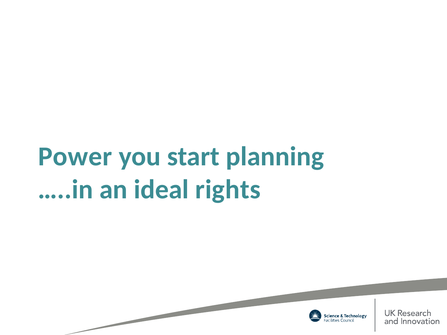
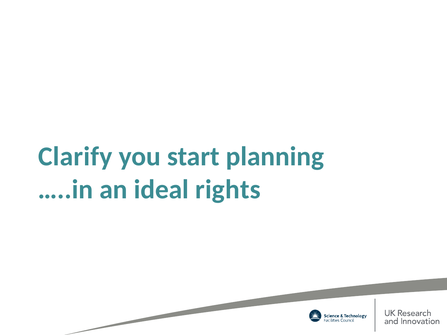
Power: Power -> Clarify
